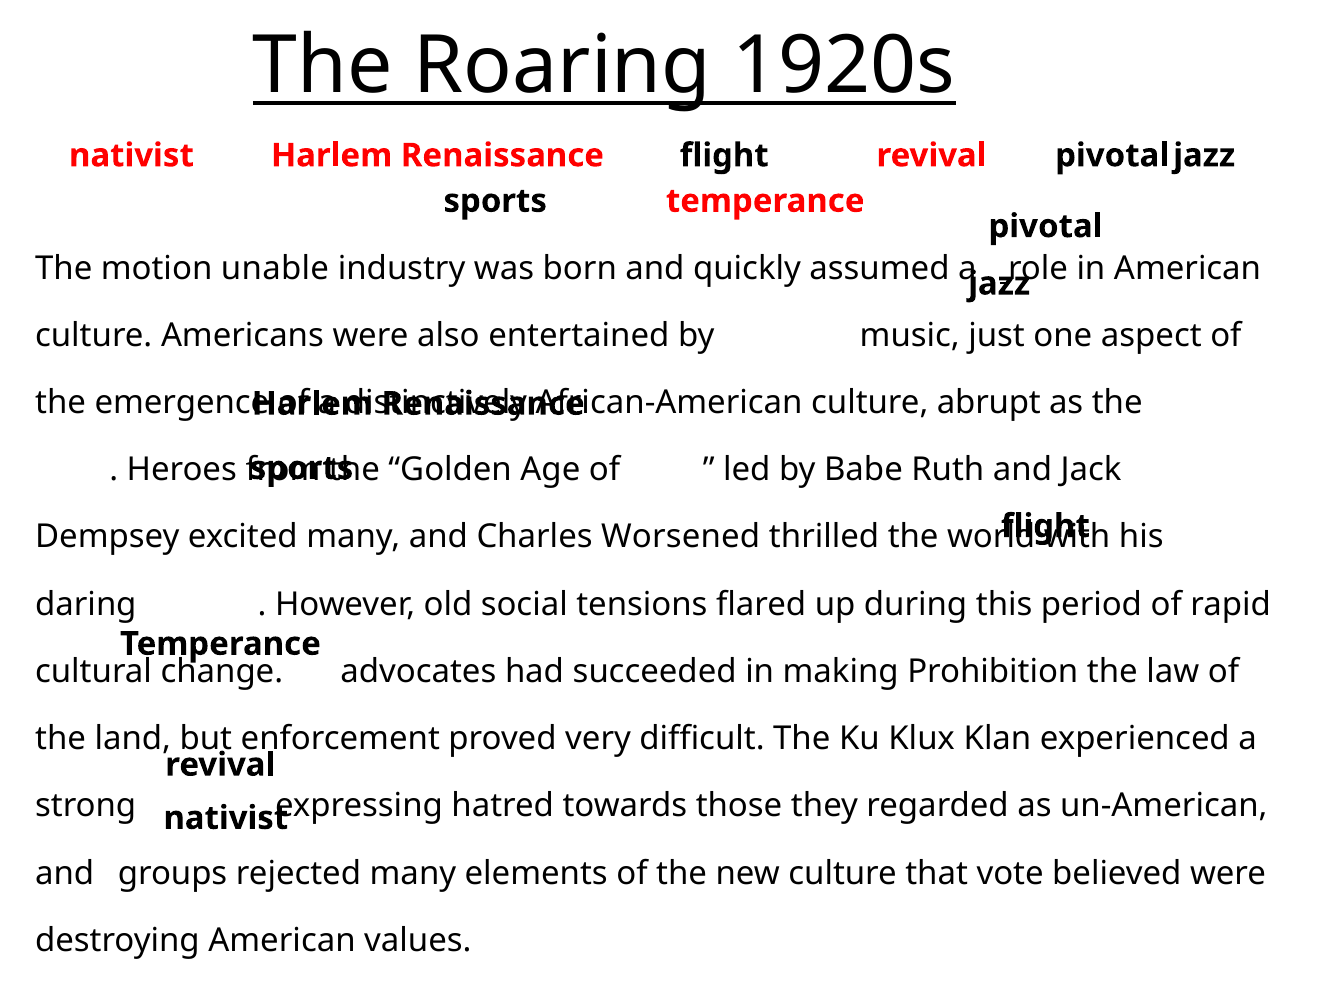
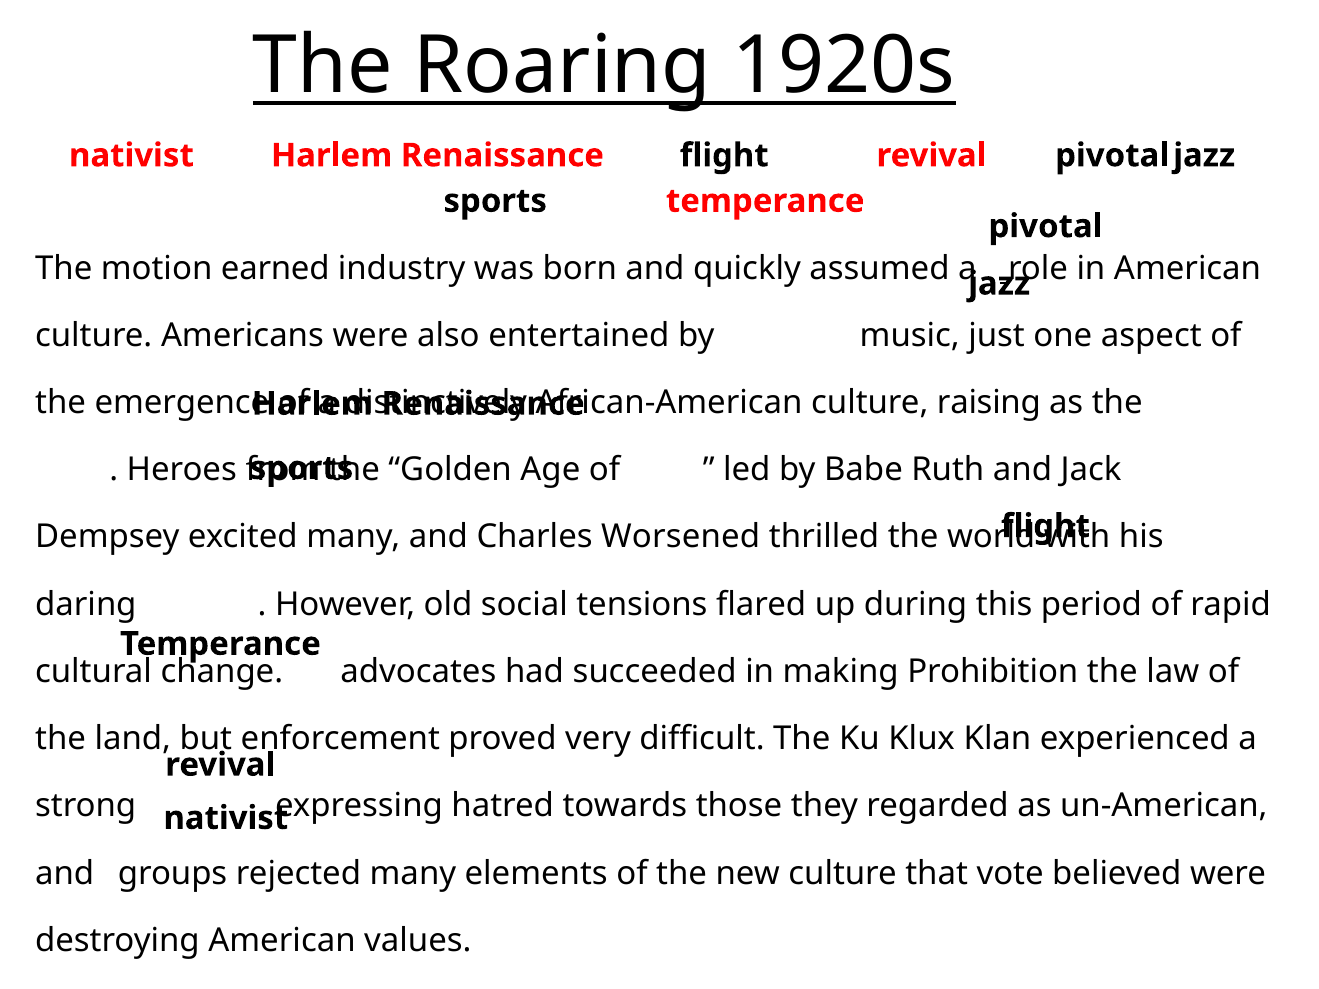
unable: unable -> earned
abrupt: abrupt -> raising
